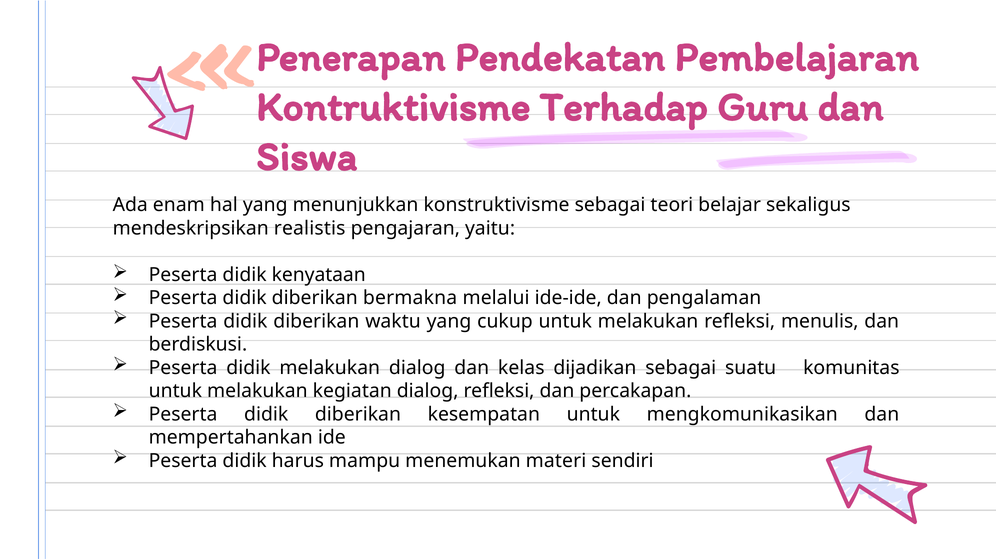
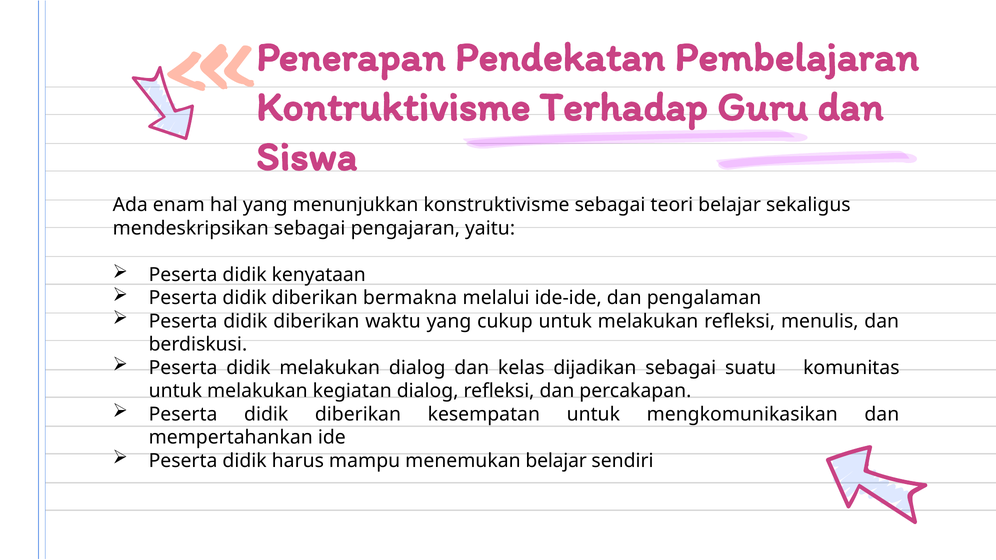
mendeskripsikan realistis: realistis -> sebagai
menemukan materi: materi -> belajar
